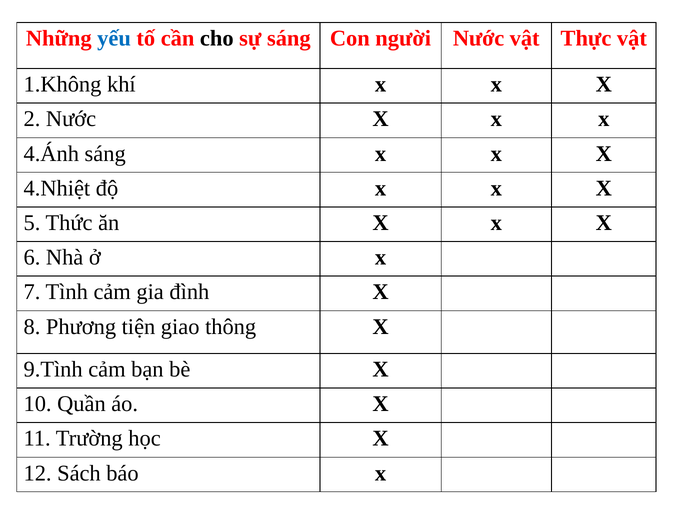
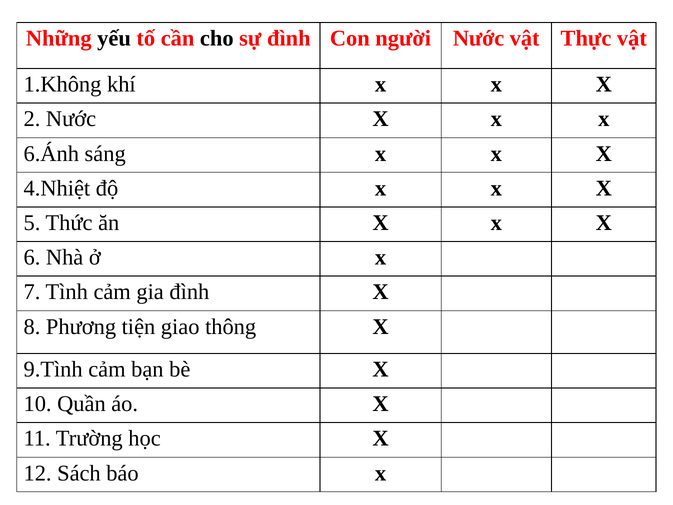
yếu colour: blue -> black
sự sáng: sáng -> đình
4.Ánh: 4.Ánh -> 6.Ánh
